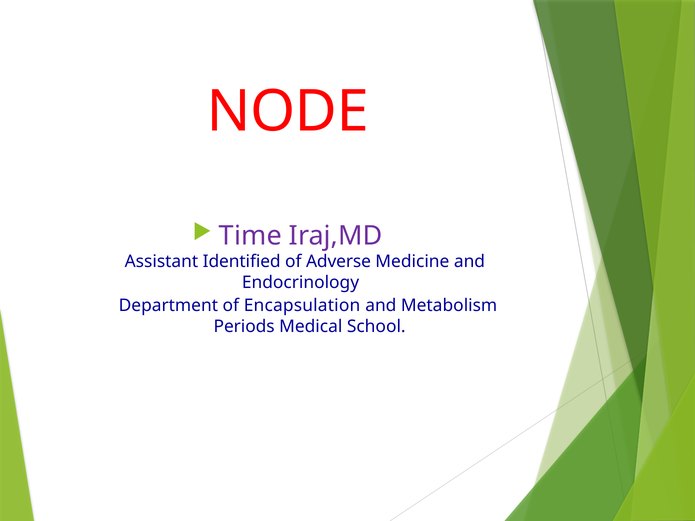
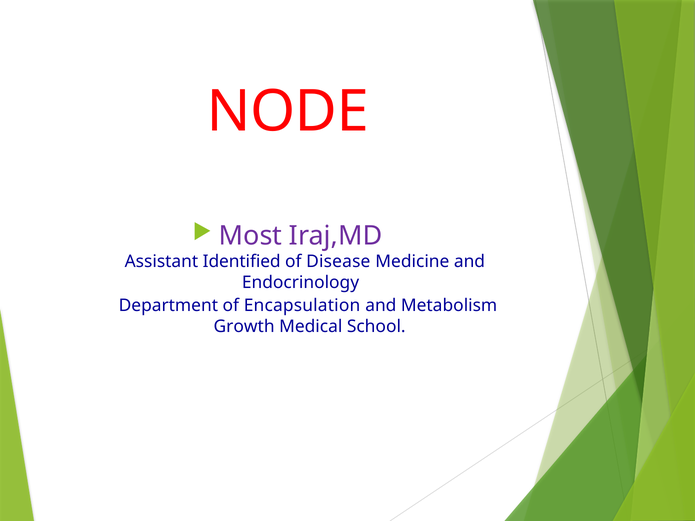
Time: Time -> Most
Adverse: Adverse -> Disease
Periods: Periods -> Growth
